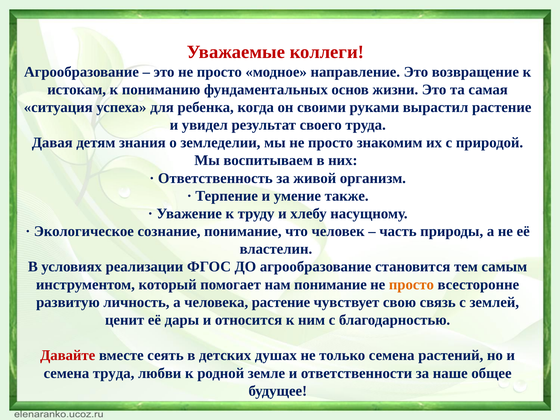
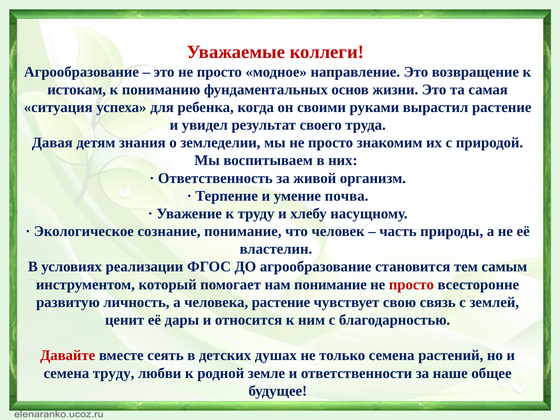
также: также -> почва
просто at (411, 285) colour: orange -> red
семена труда: труда -> труду
